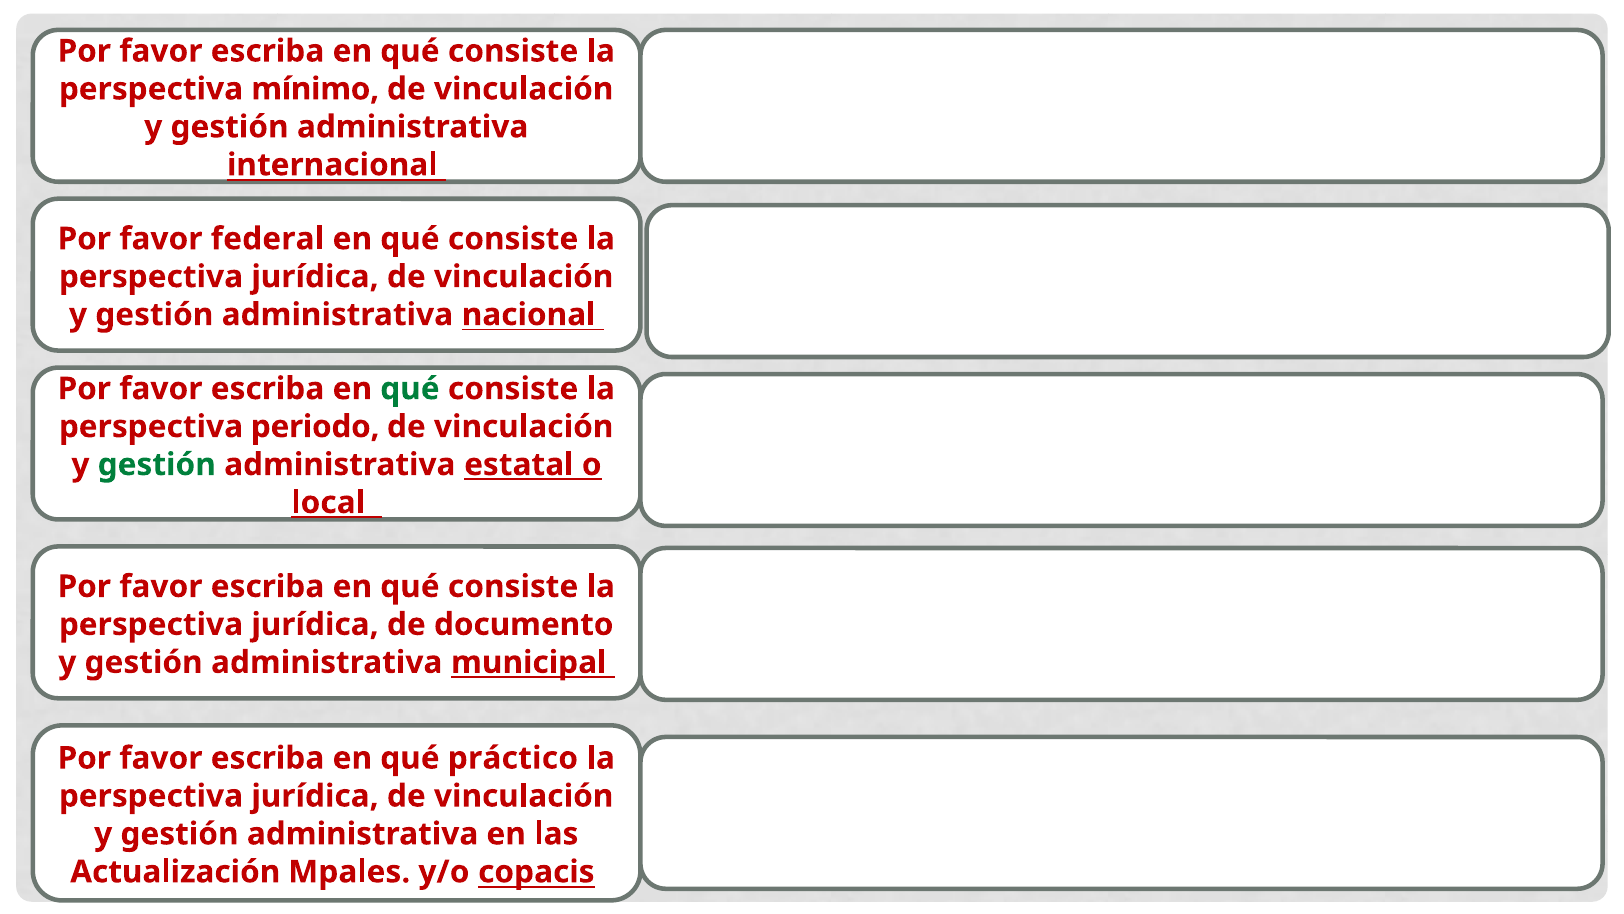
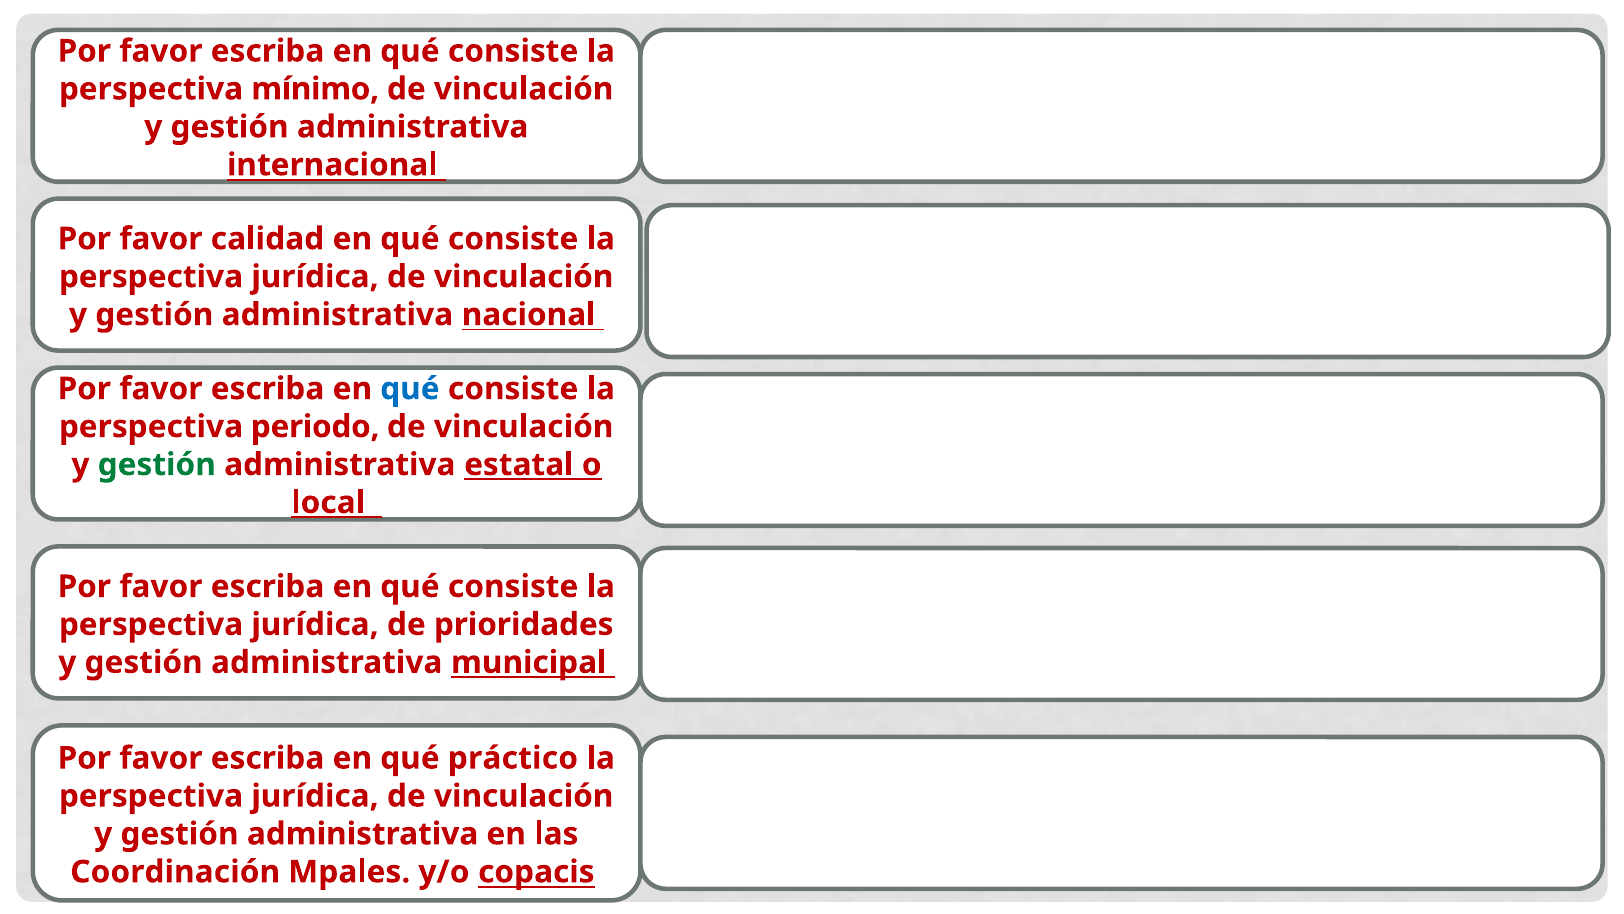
federal: federal -> calidad
qué at (410, 389) colour: green -> blue
documento: documento -> prioridades
Actualización: Actualización -> Coordinación
